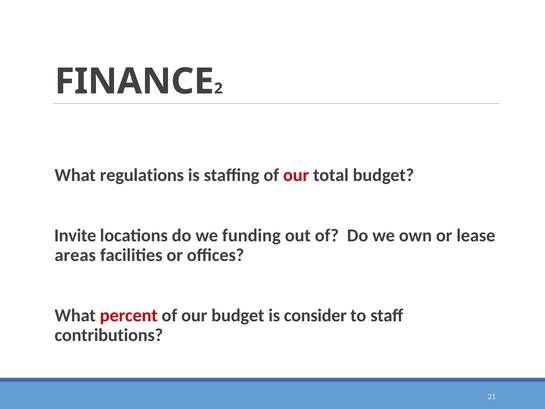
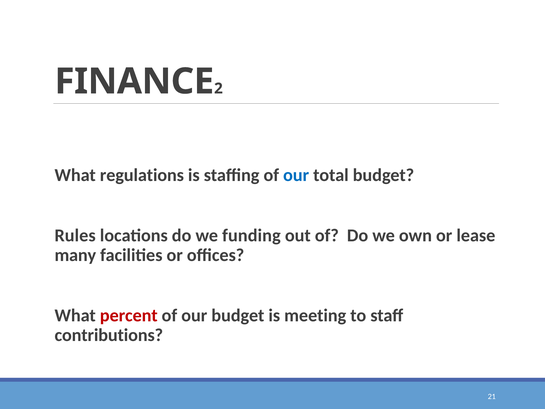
our at (296, 175) colour: red -> blue
Invite: Invite -> Rules
areas: areas -> many
consider: consider -> meeting
